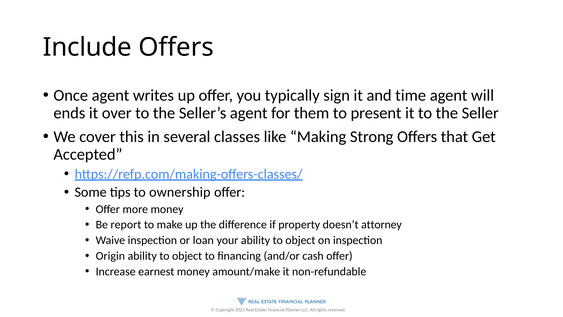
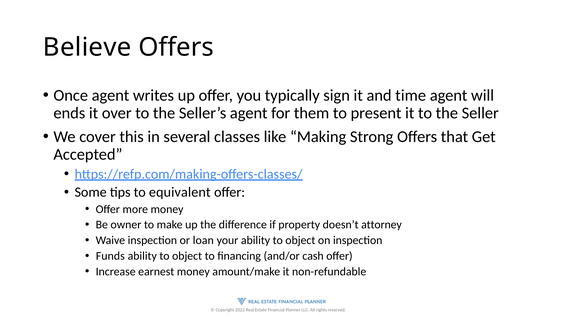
Include: Include -> Believe
ownership: ownership -> equivalent
report: report -> owner
Origin: Origin -> Funds
